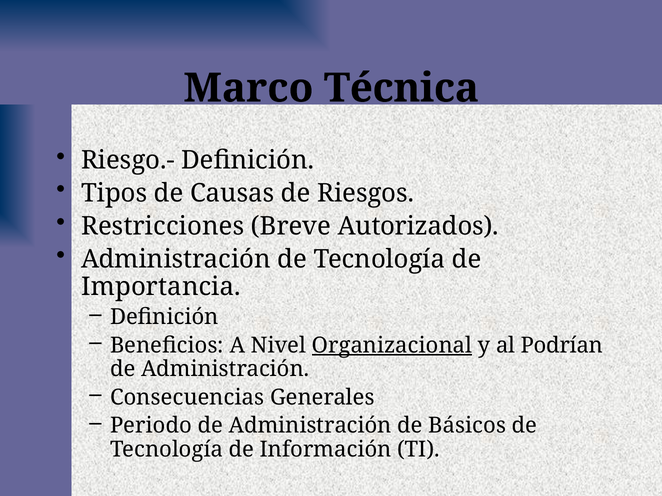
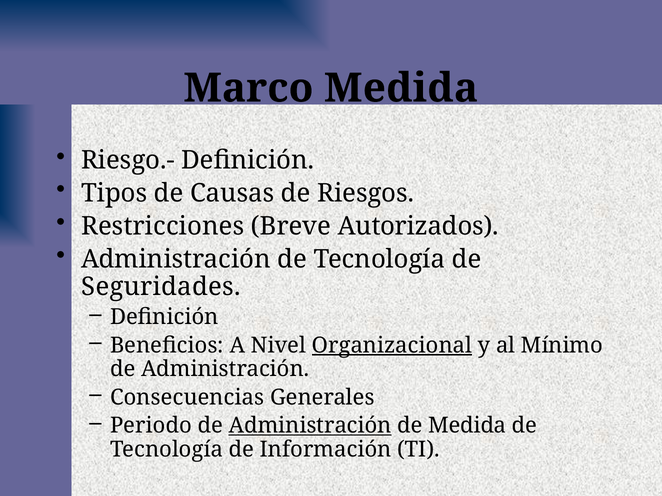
Marco Técnica: Técnica -> Medida
Importancia: Importancia -> Seguridades
Podrían: Podrían -> Mínimo
Administración at (310, 426) underline: none -> present
de Básicos: Básicos -> Medida
